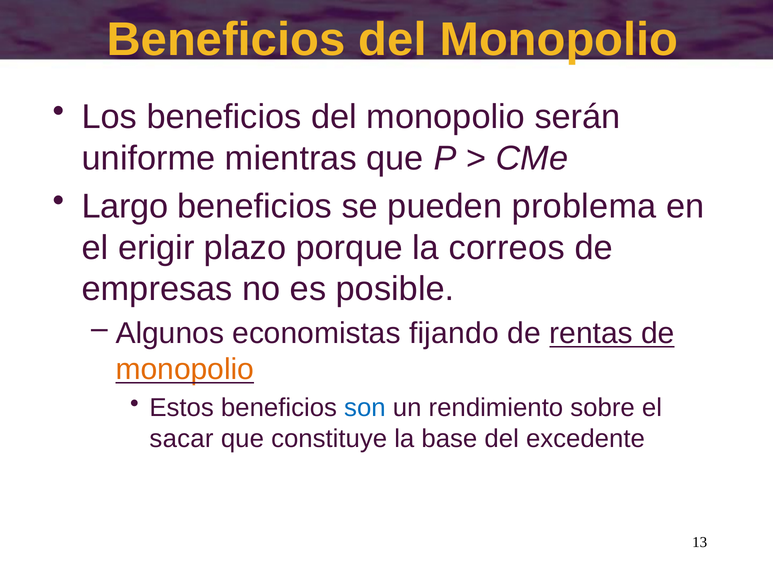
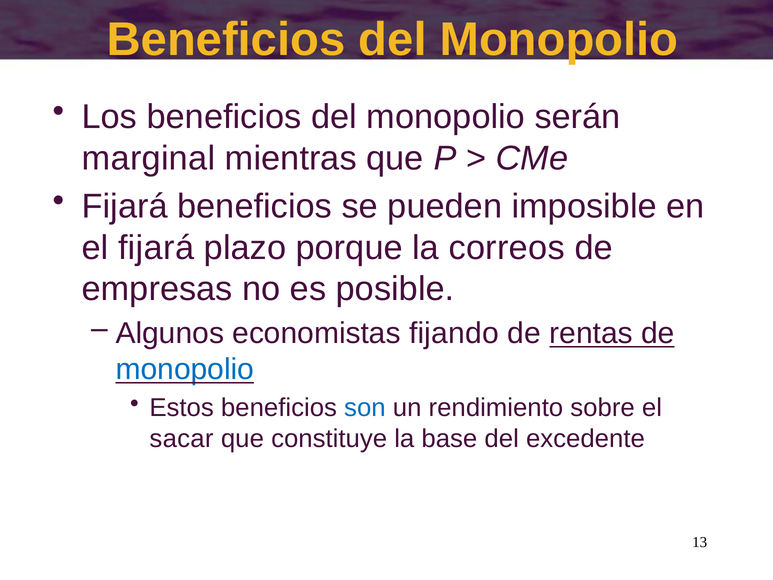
uniforme: uniforme -> marginal
Largo at (125, 206): Largo -> Fijará
problema: problema -> imposible
el erigir: erigir -> fijará
monopolio at (185, 369) colour: orange -> blue
